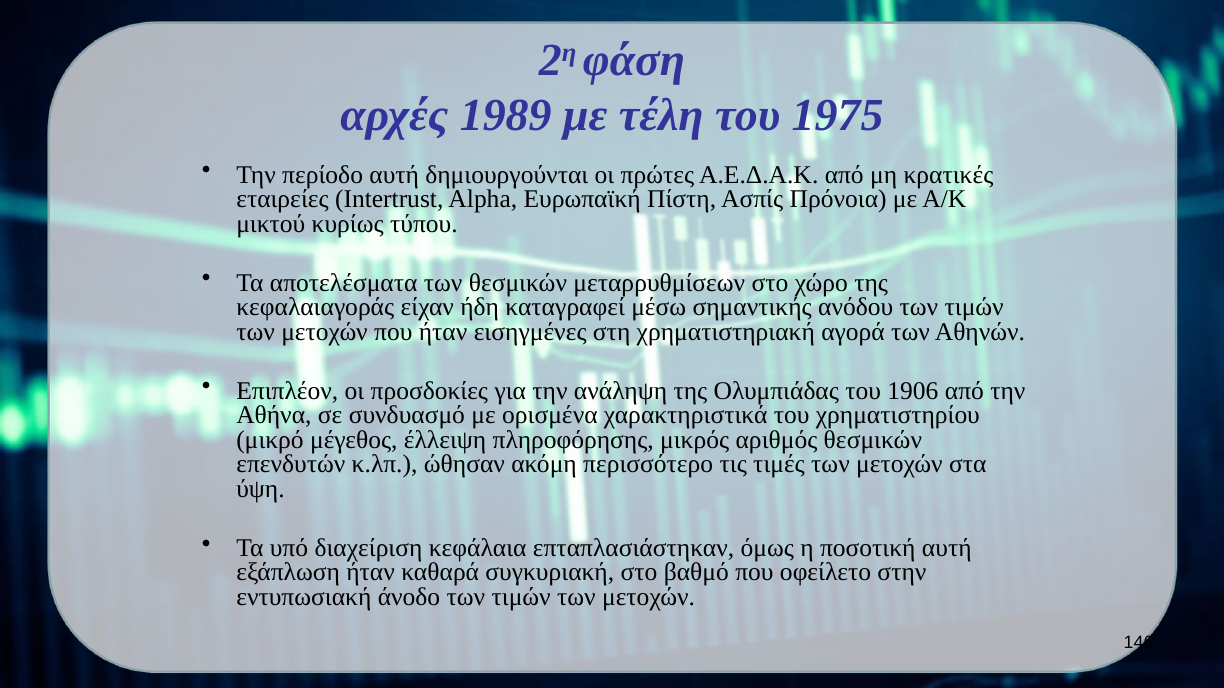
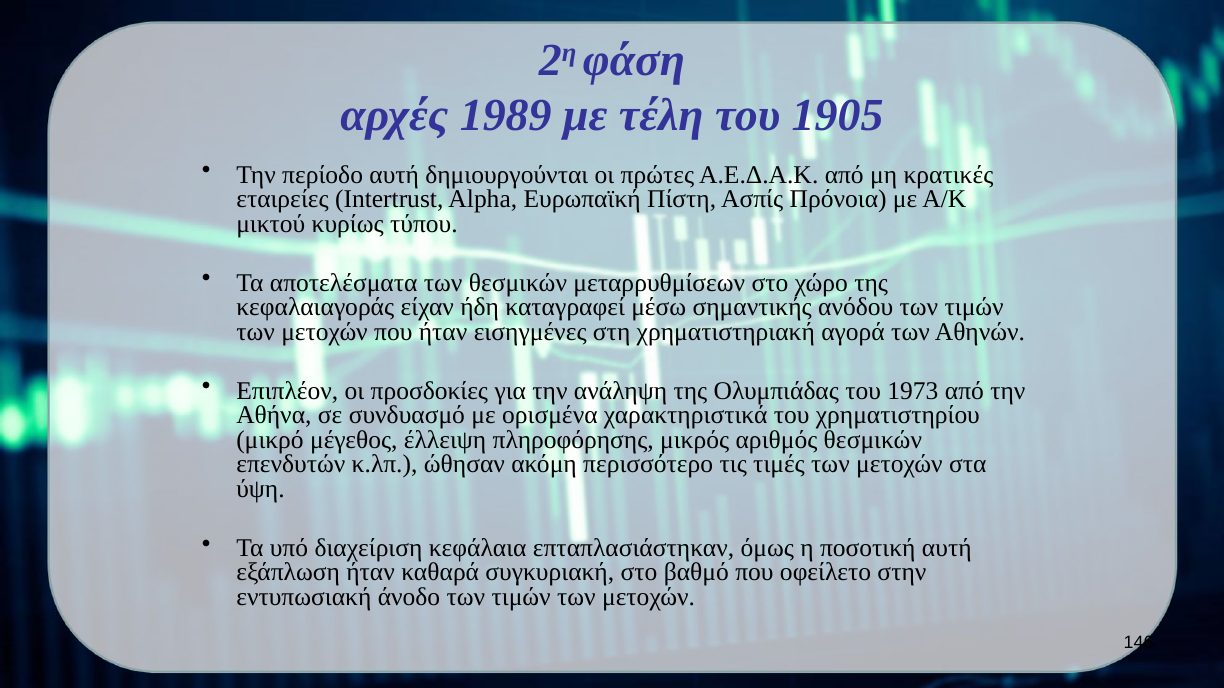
1975: 1975 -> 1905
1906: 1906 -> 1973
